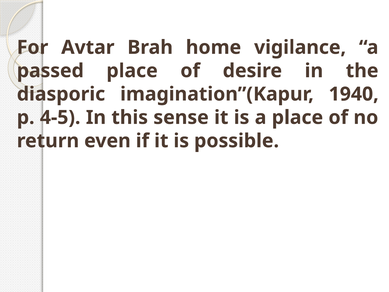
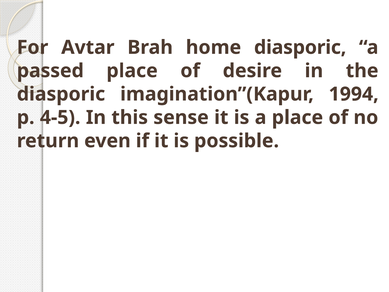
home vigilance: vigilance -> diasporic
1940: 1940 -> 1994
